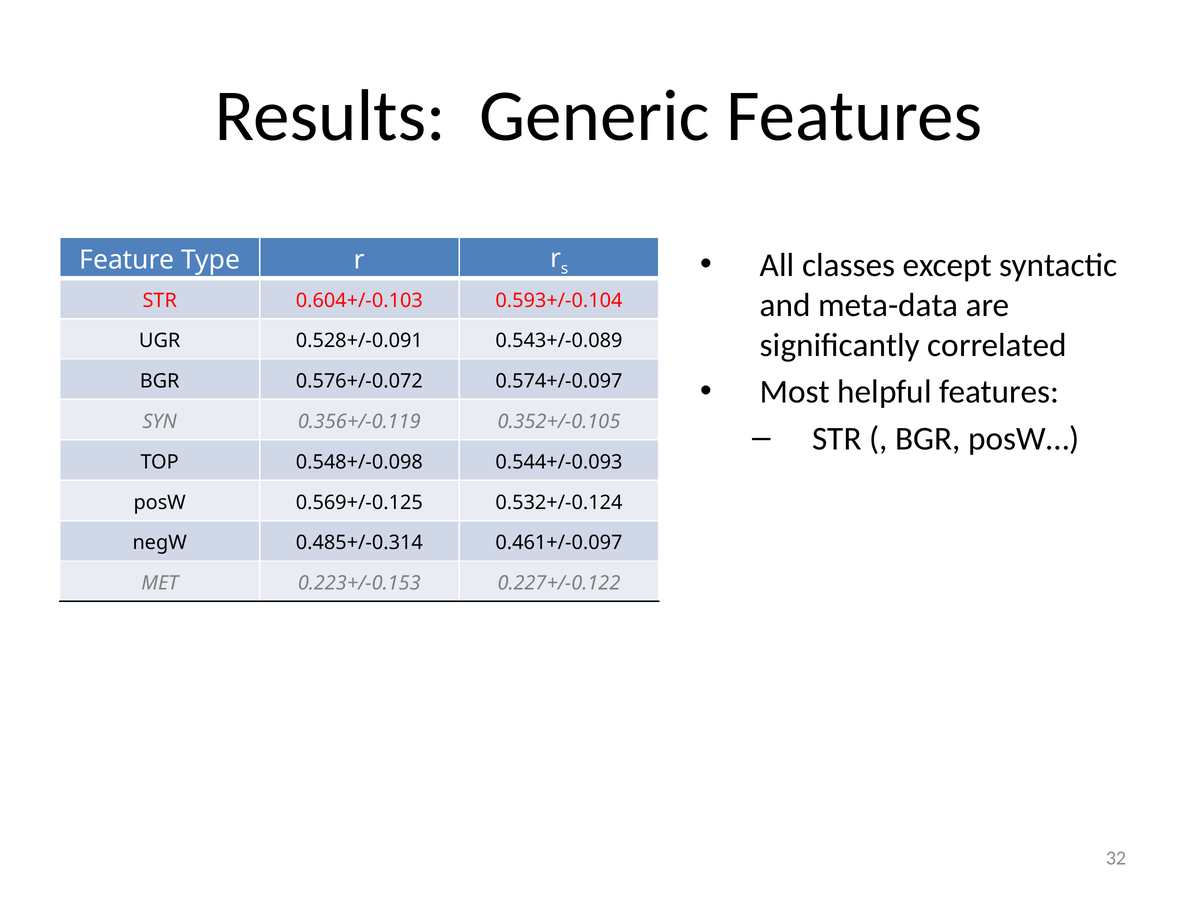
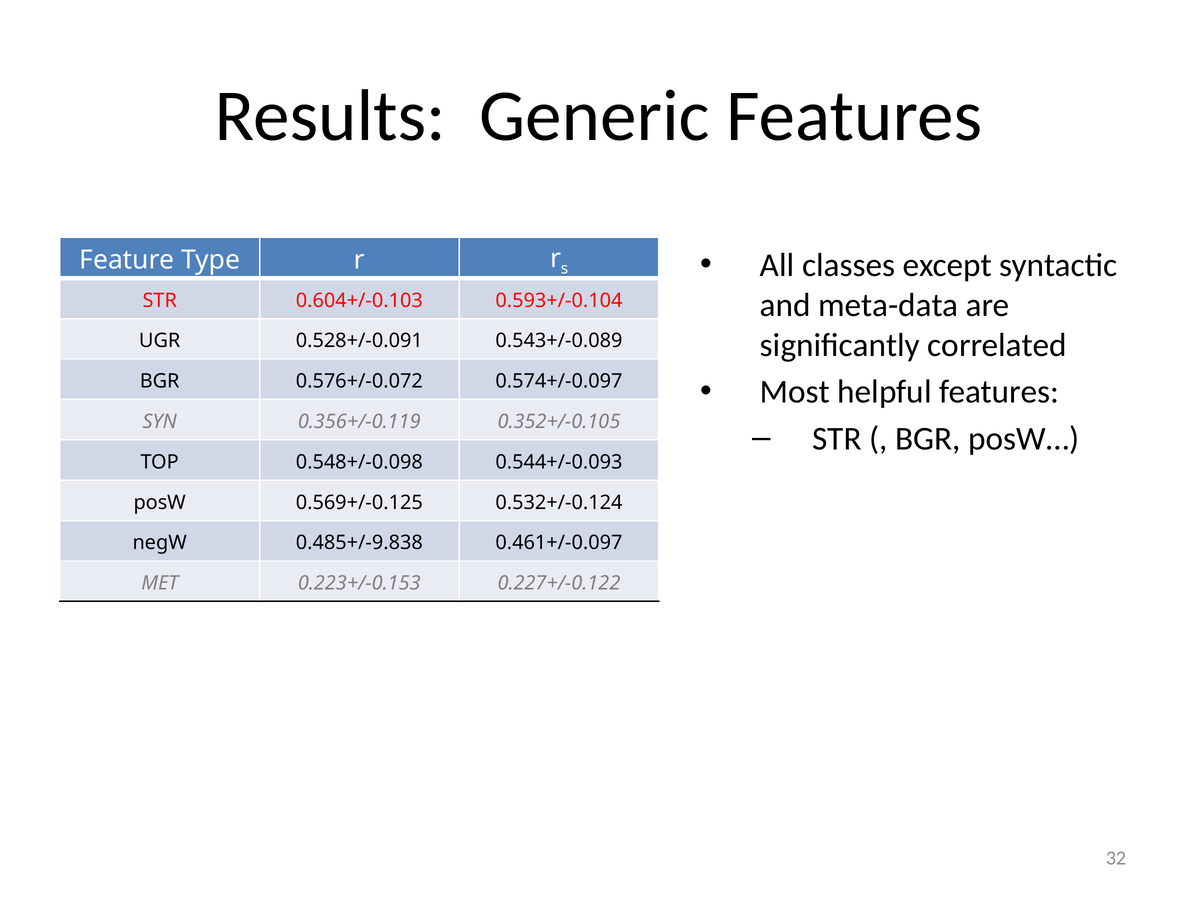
0.485+/-0.314: 0.485+/-0.314 -> 0.485+/-9.838
